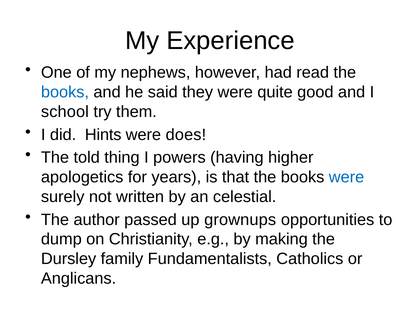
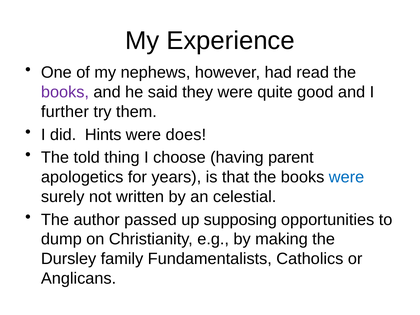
books at (65, 92) colour: blue -> purple
school: school -> further
powers: powers -> choose
higher: higher -> parent
grownups: grownups -> supposing
